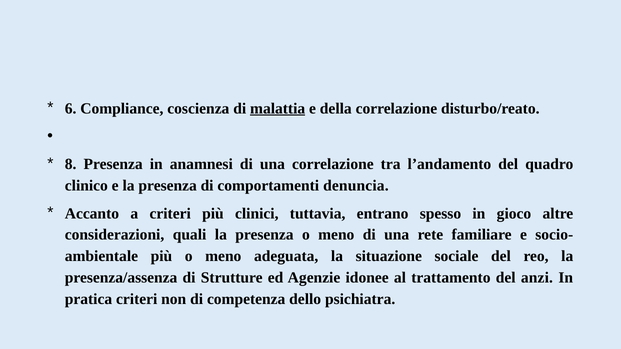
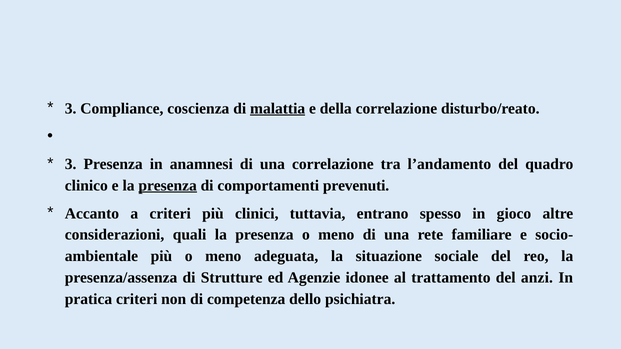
6 at (71, 109): 6 -> 3
8 at (71, 164): 8 -> 3
presenza at (168, 186) underline: none -> present
denuncia: denuncia -> prevenuti
